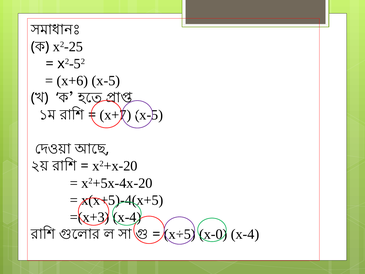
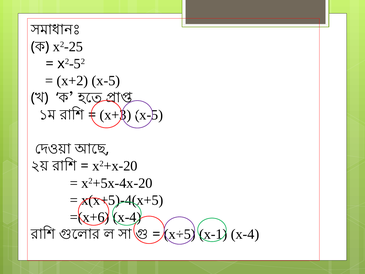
x+6: x+6 -> x+2
x+7: x+7 -> x+3
=(x+3: =(x+3 -> =(x+6
x-0: x-0 -> x-1
